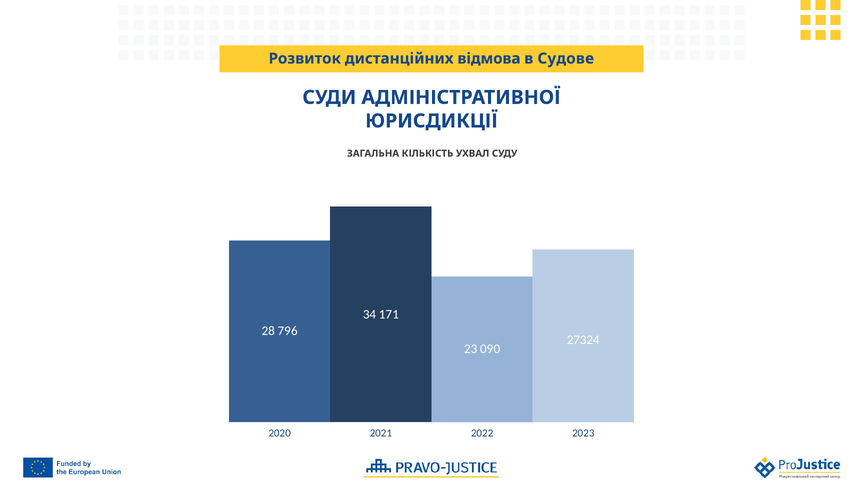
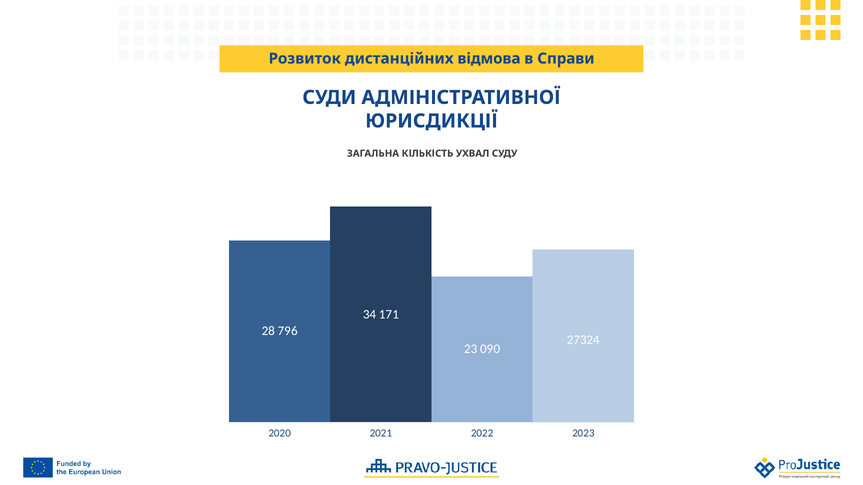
Судове: Судове -> Справи
